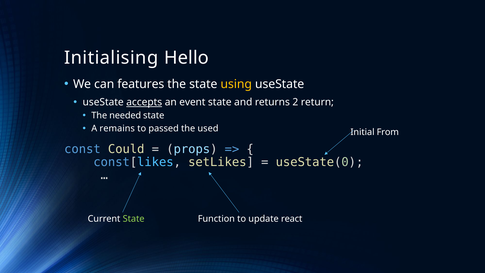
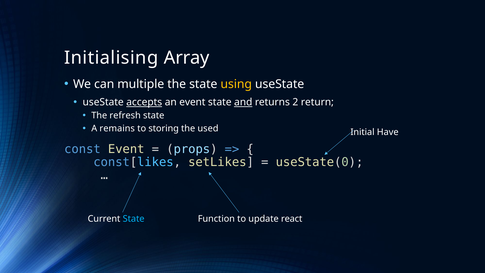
Hello: Hello -> Array
features: features -> multiple
and underline: none -> present
needed: needed -> refresh
passed: passed -> storing
From: From -> Have
const Could: Could -> Event
State at (134, 219) colour: light green -> light blue
